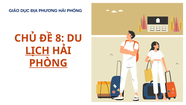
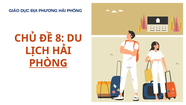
LỊCH underline: present -> none
